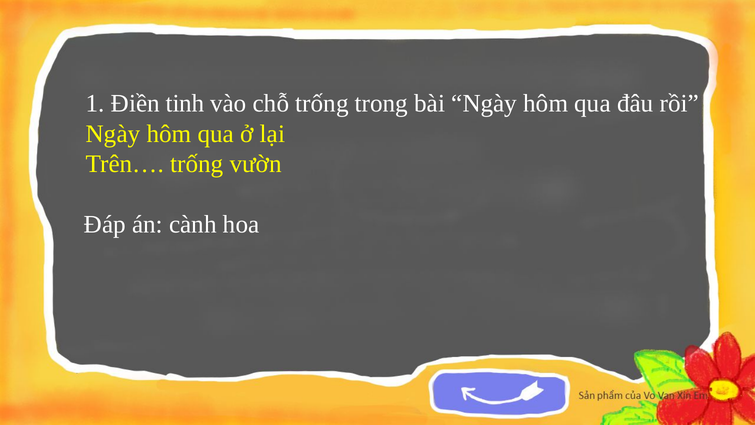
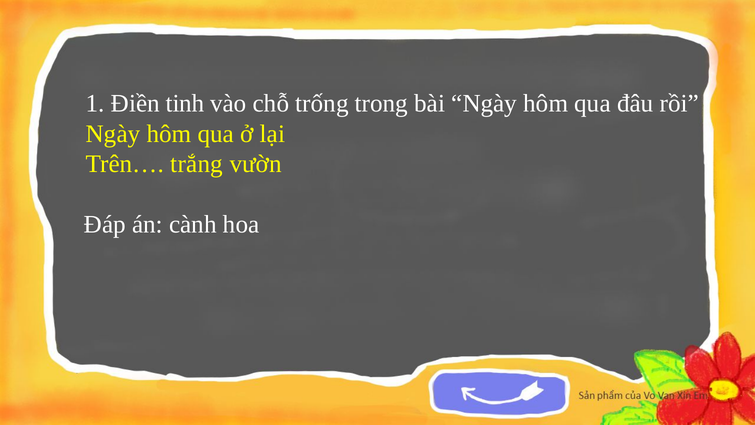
Trên… trống: trống -> trắng
